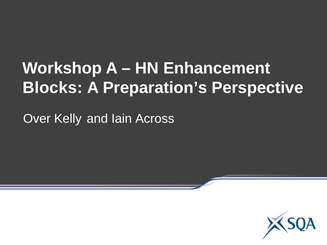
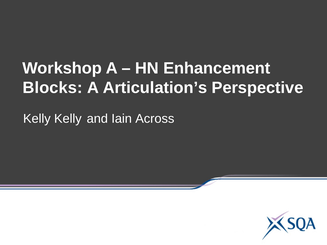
Preparation’s: Preparation’s -> Articulation’s
Over at (37, 119): Over -> Kelly
